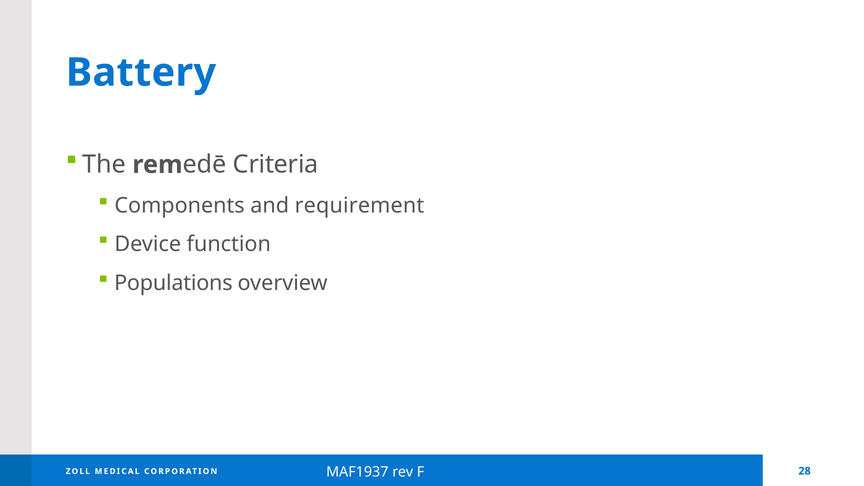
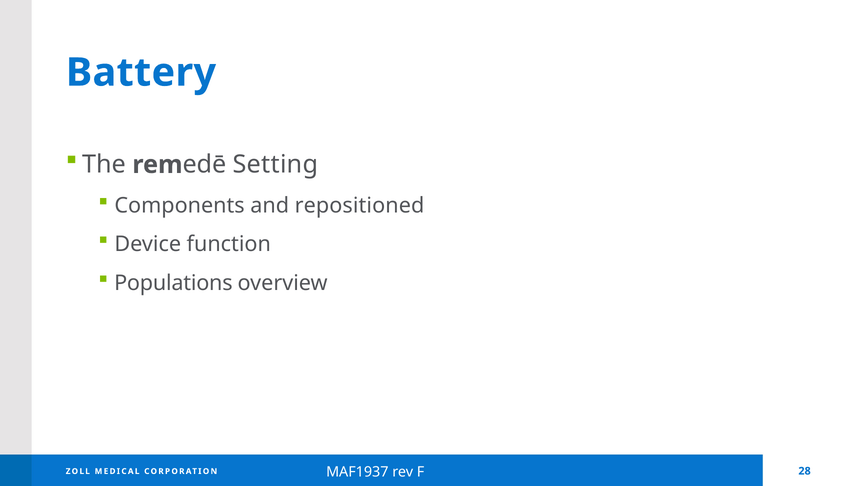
Criteria: Criteria -> Setting
requirement: requirement -> repositioned
